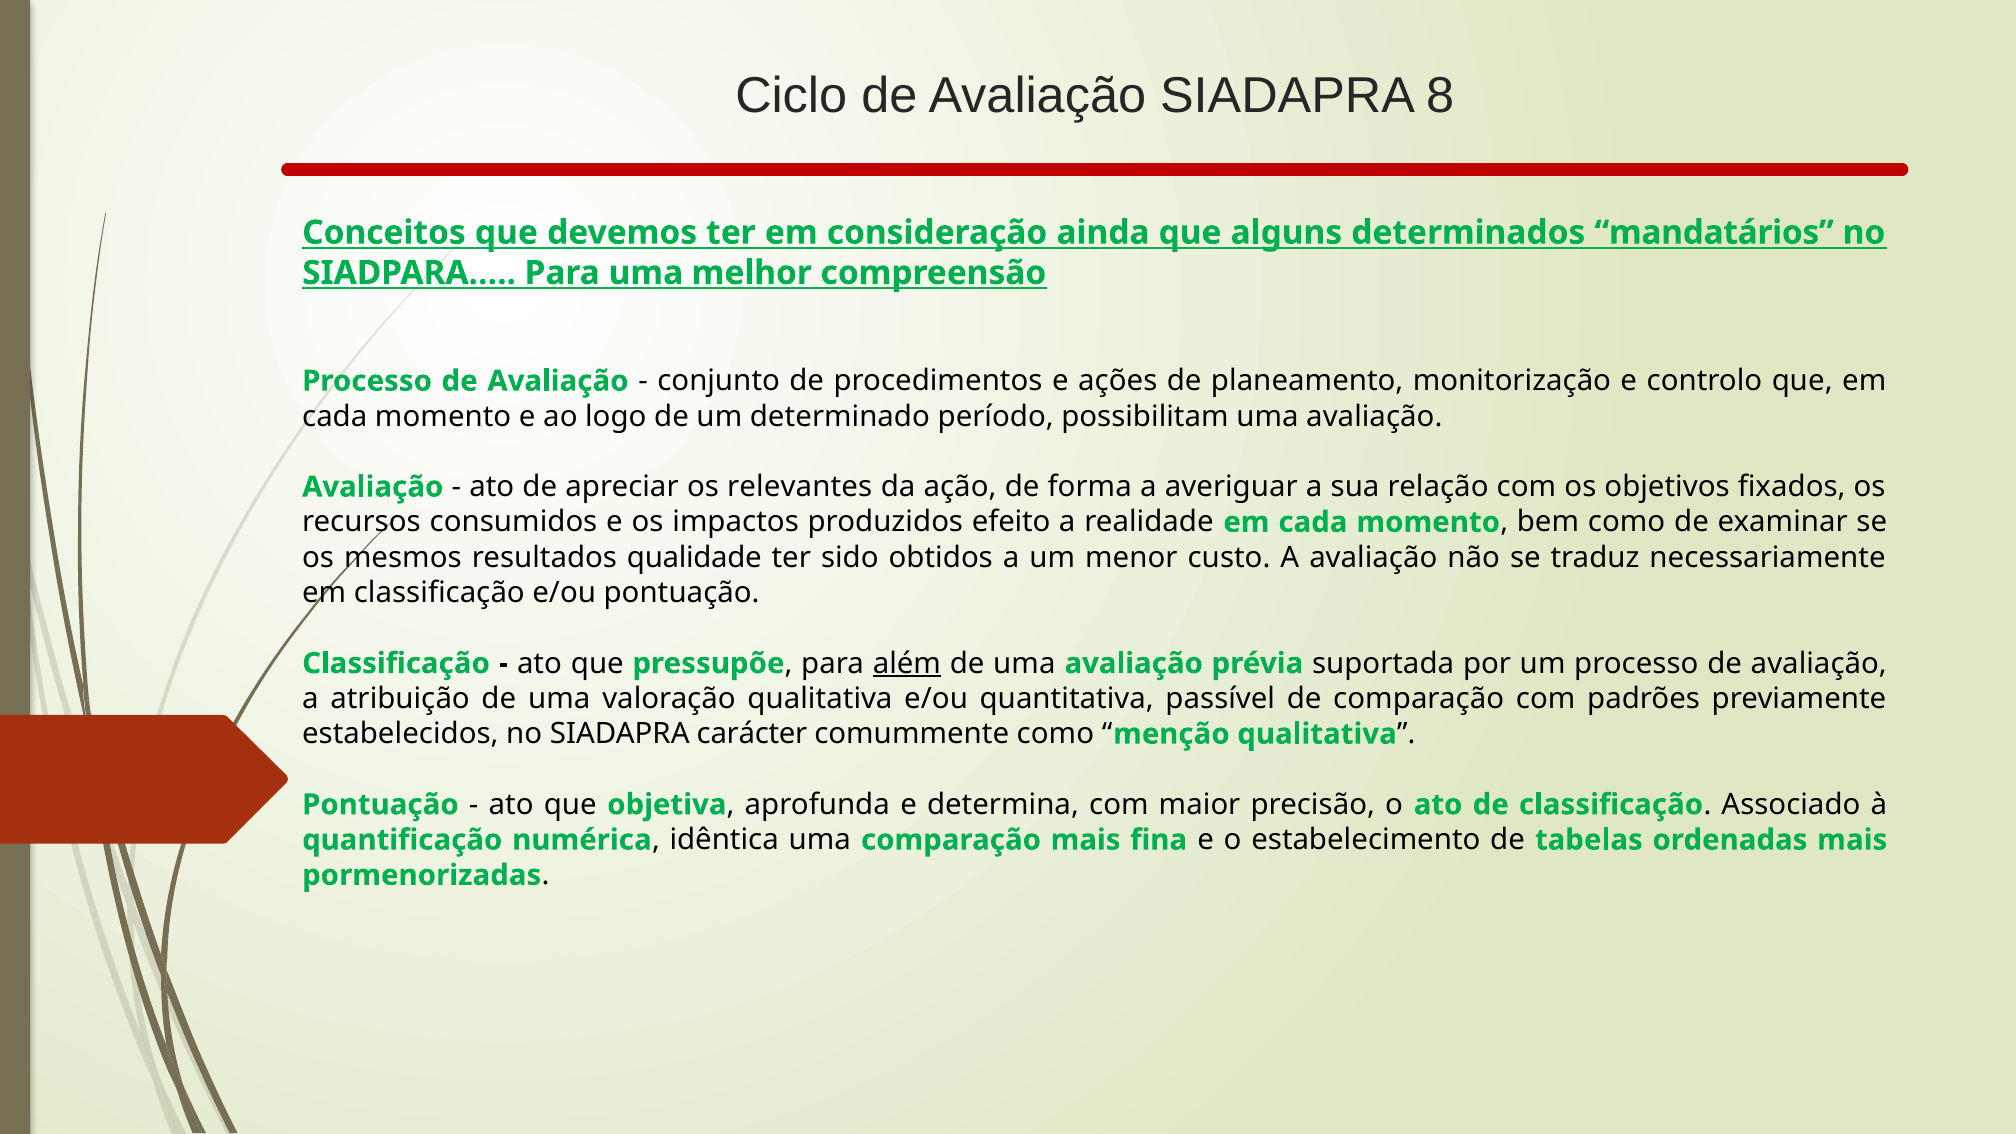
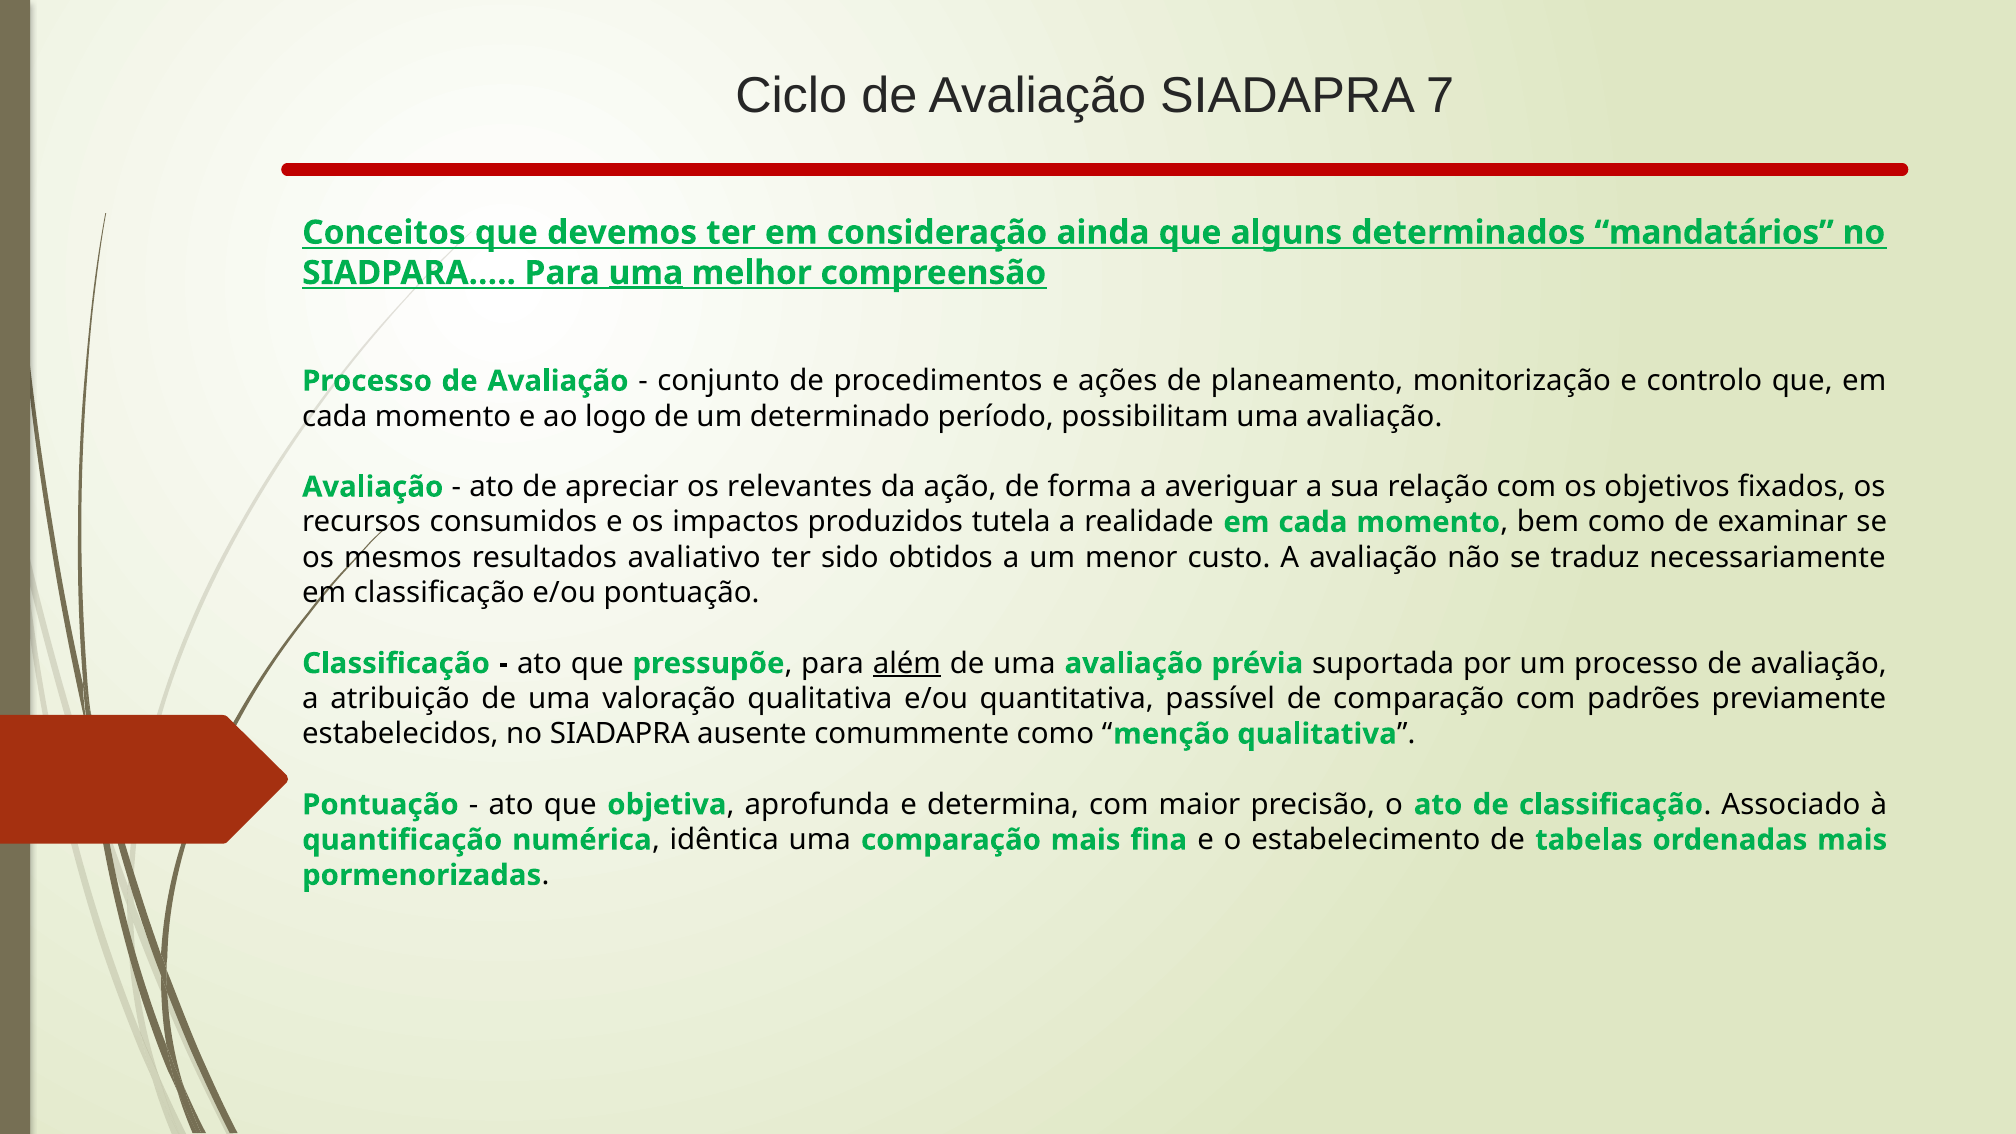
8: 8 -> 7
uma at (646, 273) underline: none -> present
efeito: efeito -> tutela
qualidade: qualidade -> avaliativo
carácter: carácter -> ausente
